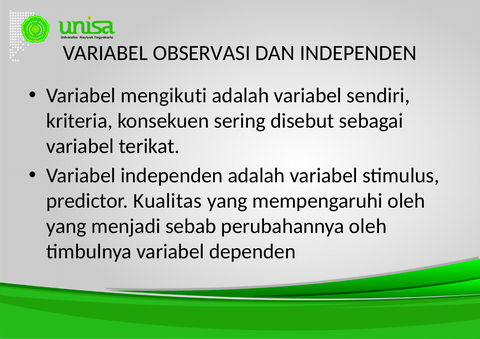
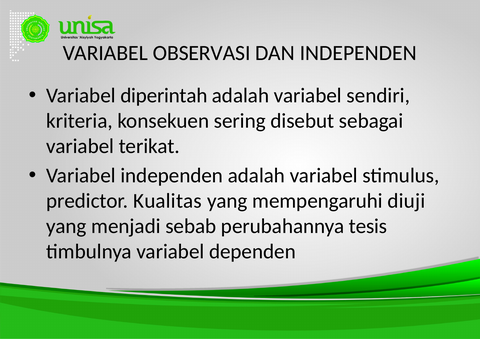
mengikuti: mengikuti -> diperintah
mempengaruhi oleh: oleh -> diuji
perubahannya oleh: oleh -> tesis
